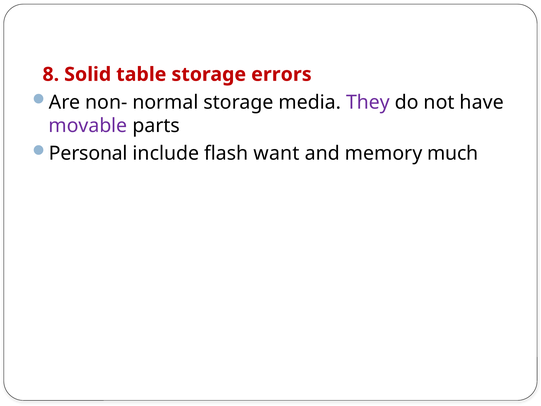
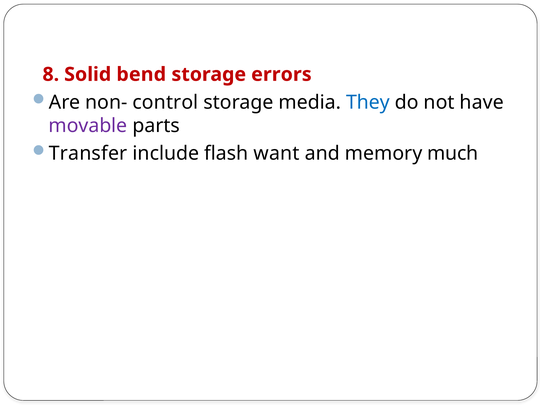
table: table -> bend
normal: normal -> control
They colour: purple -> blue
Personal: Personal -> Transfer
